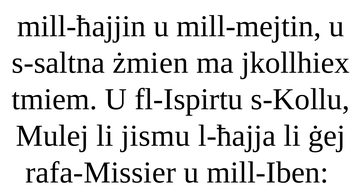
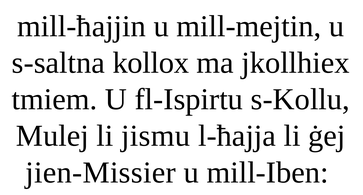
żmien: żmien -> kollox
rafa-Missier: rafa-Missier -> jien-Missier
